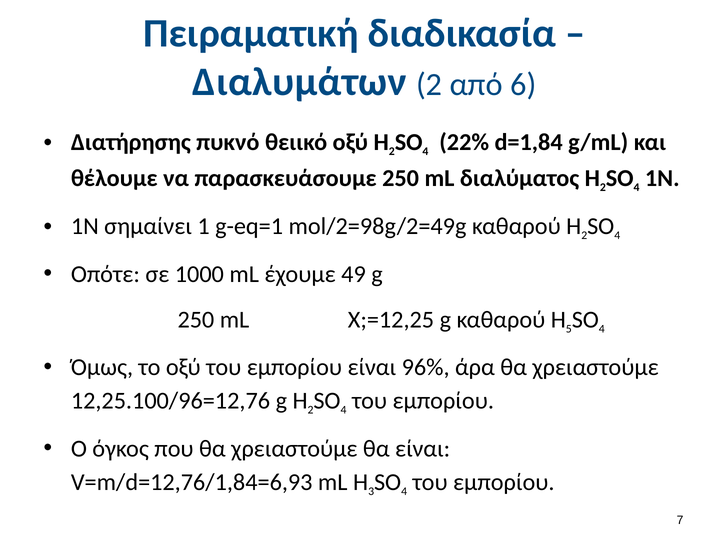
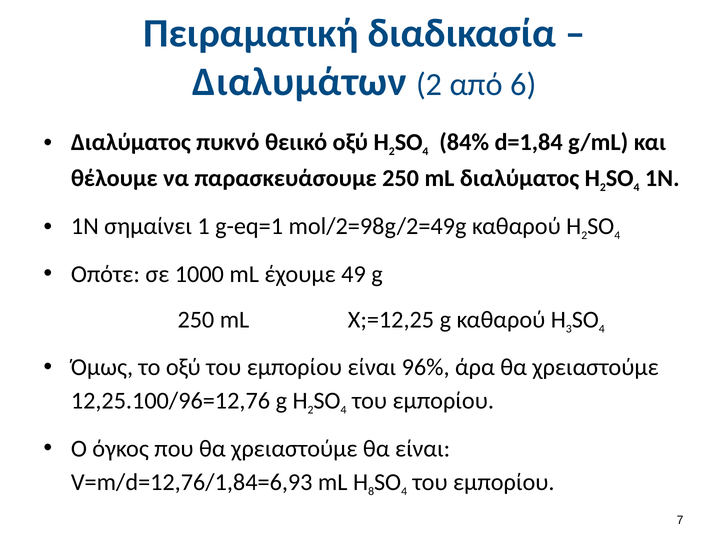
Διατήρησης at (131, 142): Διατήρησης -> Διαλύματος
22%: 22% -> 84%
5: 5 -> 3
3: 3 -> 8
